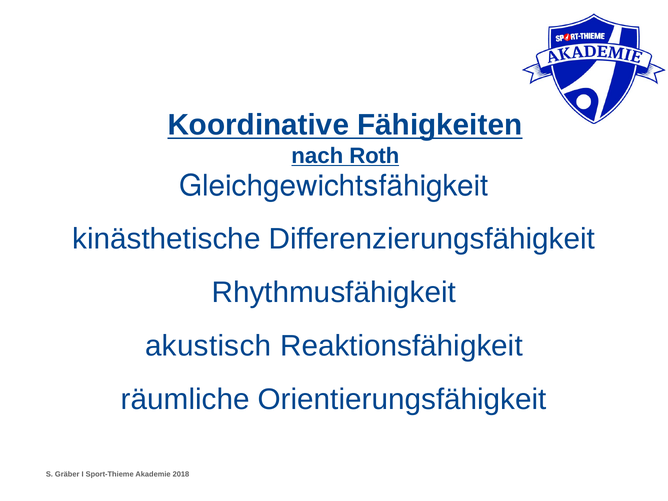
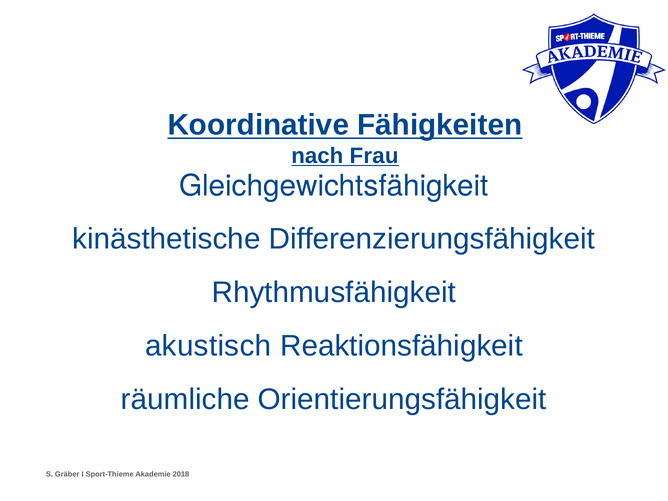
Roth: Roth -> Frau
